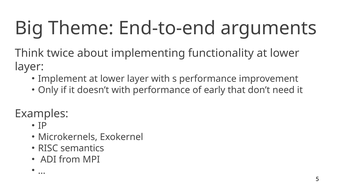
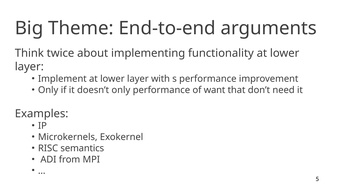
doesn’t with: with -> only
early: early -> want
